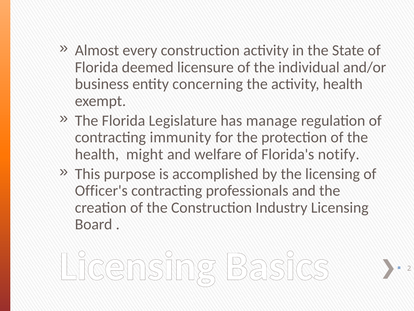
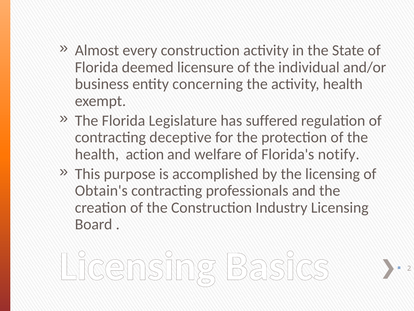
manage: manage -> suffered
immunity: immunity -> deceptive
might: might -> action
Officer's: Officer's -> Obtain's
